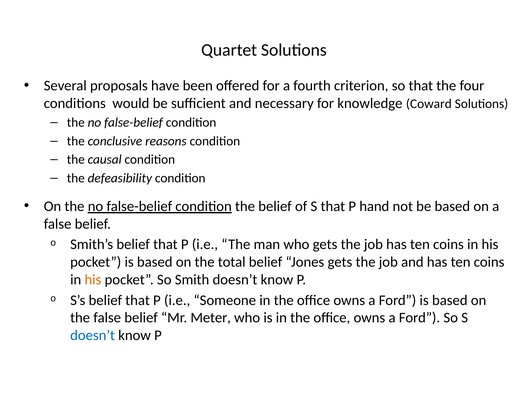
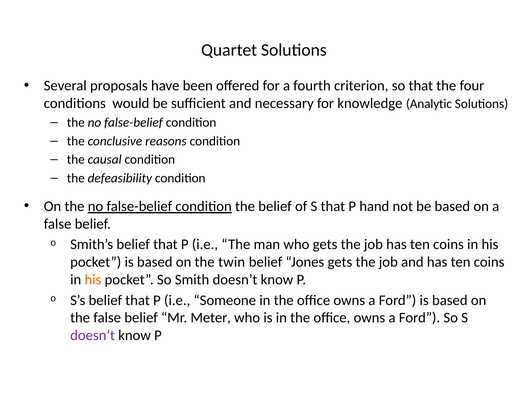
Coward: Coward -> Analytic
total: total -> twin
doesn’t at (93, 335) colour: blue -> purple
